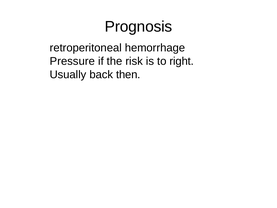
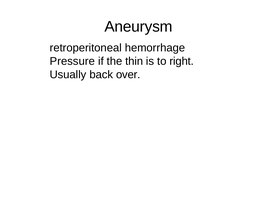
Prognosis: Prognosis -> Aneurysm
risk: risk -> thin
then: then -> over
